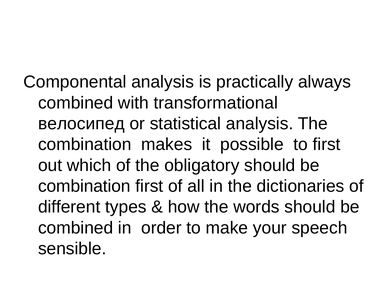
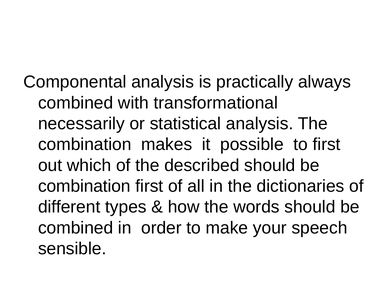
велосипед: велосипед -> necessarily
obligatory: obligatory -> described
